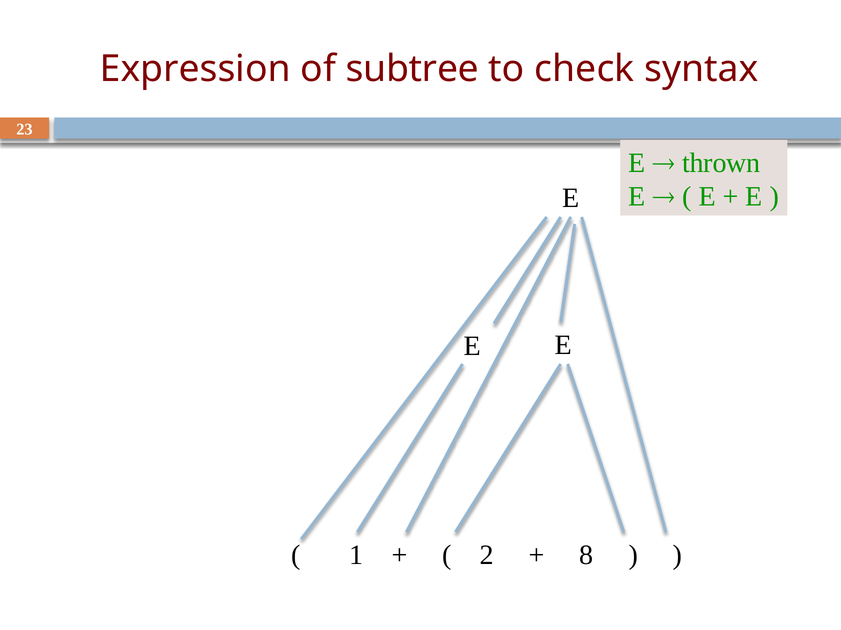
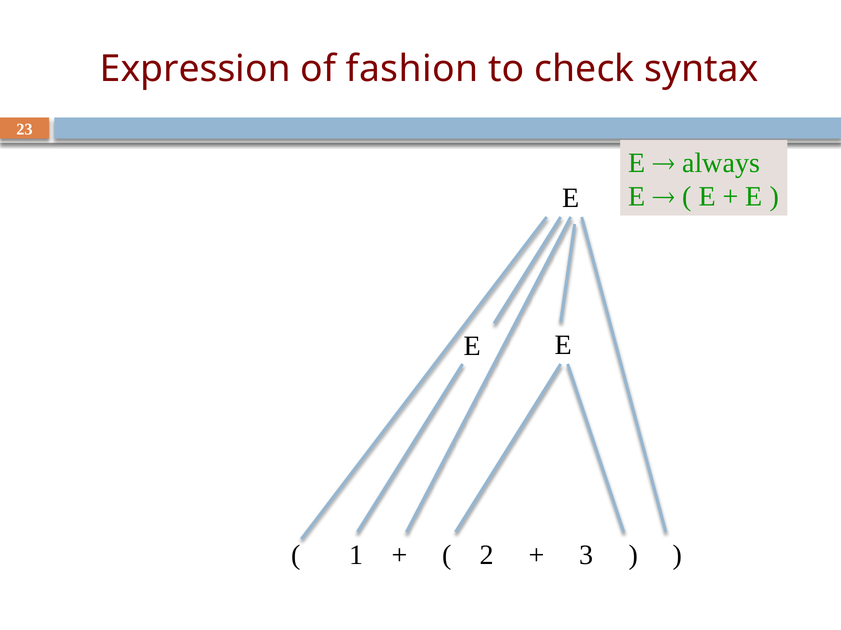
subtree: subtree -> fashion
thrown: thrown -> always
8: 8 -> 3
